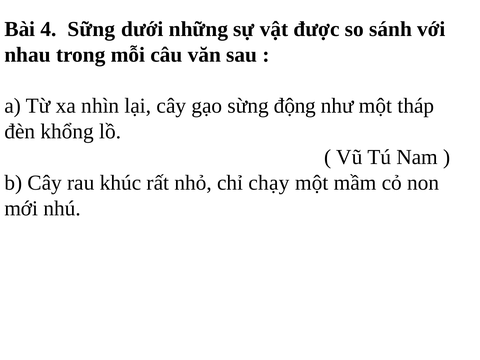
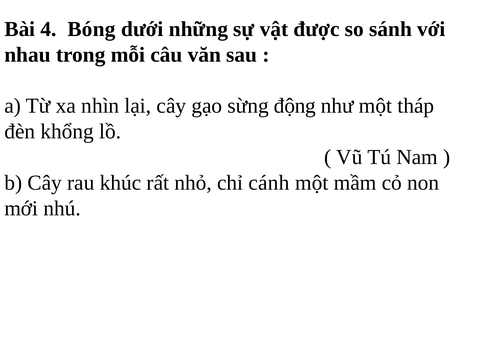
Sững: Sững -> Bóng
chạy: chạy -> cánh
